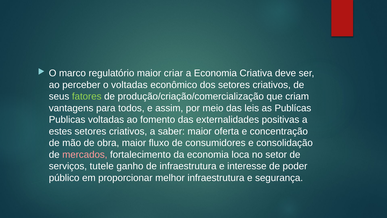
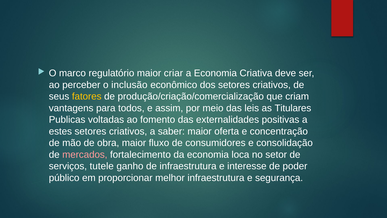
o voltadas: voltadas -> inclusão
fatores colour: light green -> yellow
Publícas: Publícas -> Titulares
